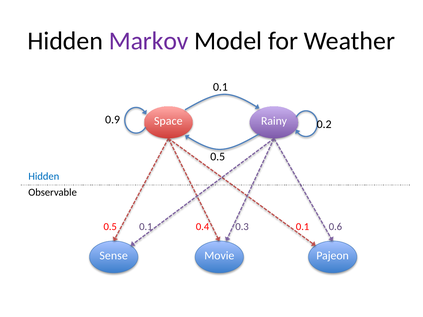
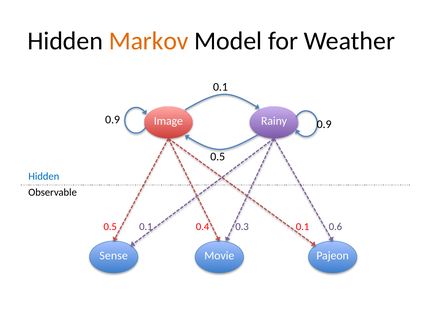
Markov colour: purple -> orange
Space: Space -> Image
0.2 at (324, 124): 0.2 -> 0.9
